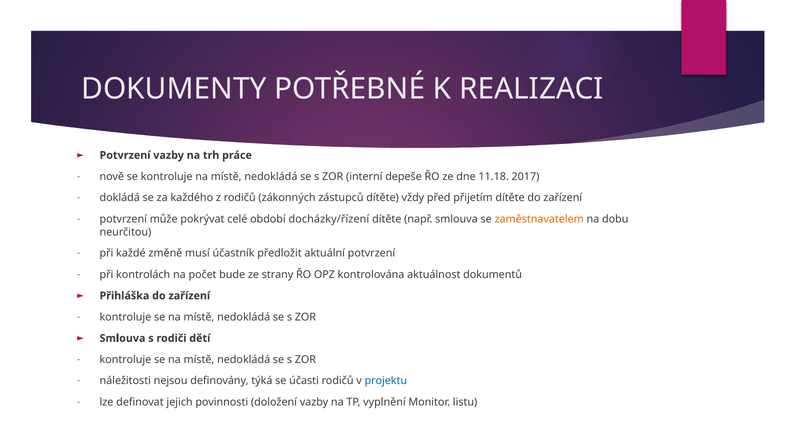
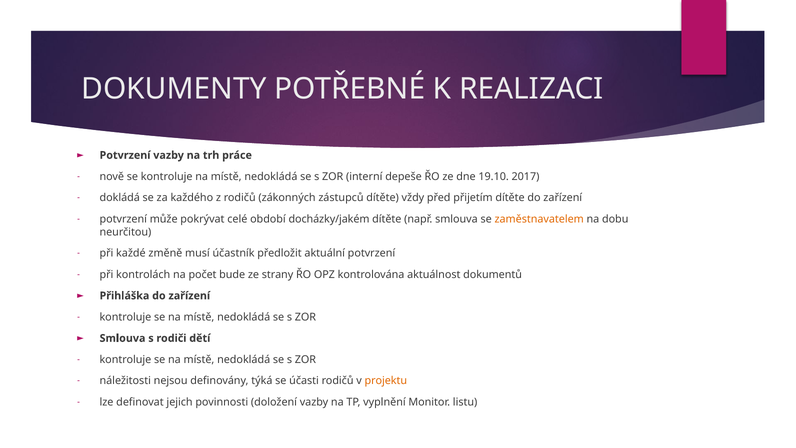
11.18: 11.18 -> 19.10
docházky/řízení: docházky/řízení -> docházky/jakém
projektu colour: blue -> orange
